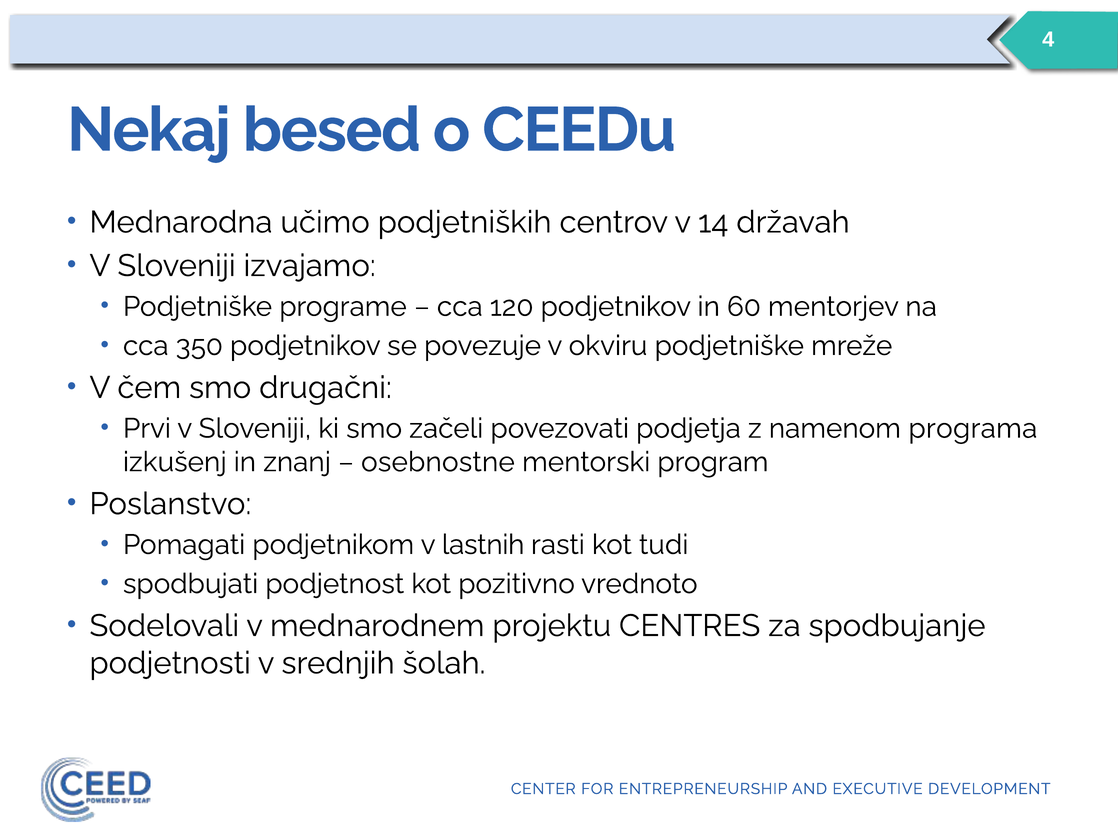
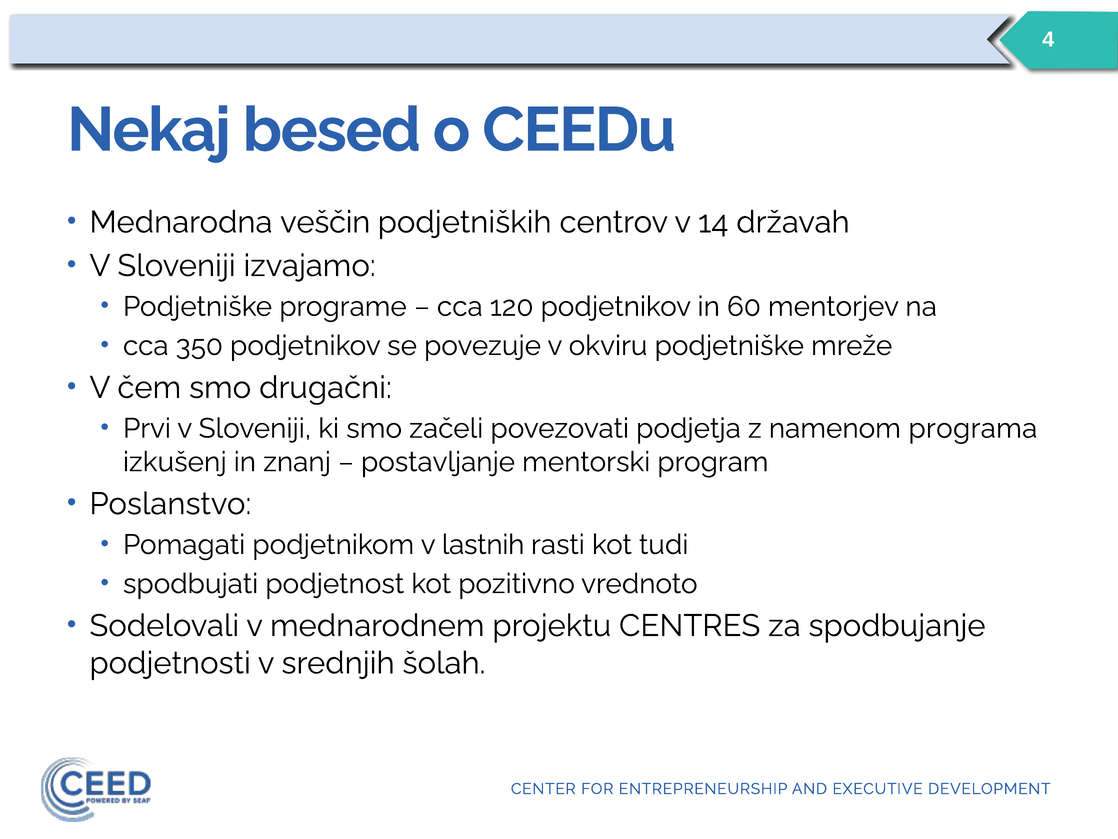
učimo: učimo -> veščin
osebnostne: osebnostne -> postavljanje
